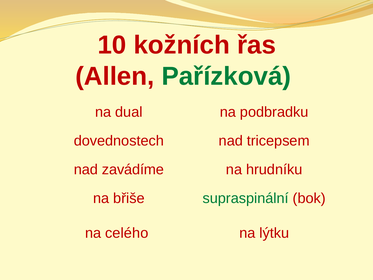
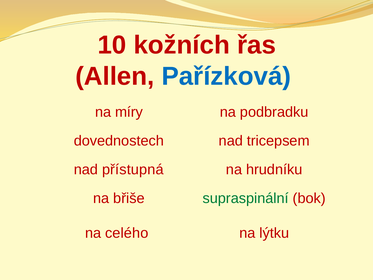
Pařízková colour: green -> blue
dual: dual -> míry
zavádíme: zavádíme -> přístupná
